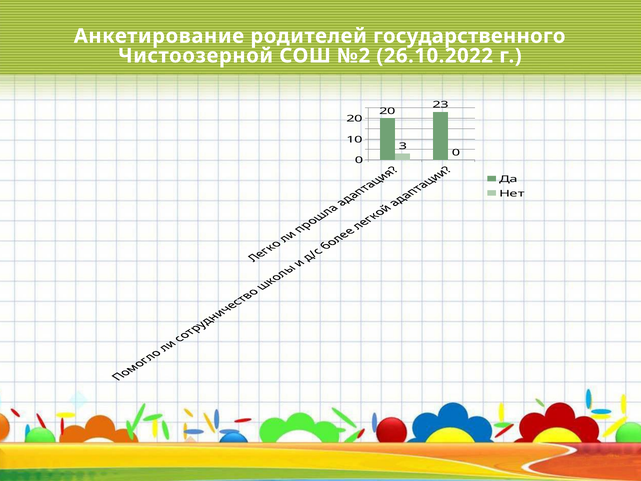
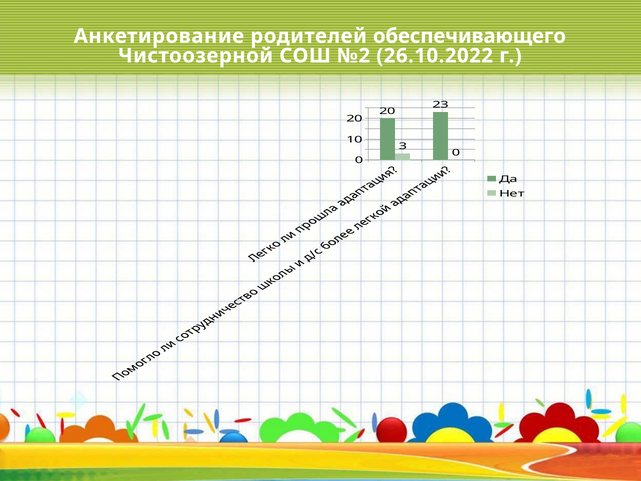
государственного: государственного -> обеспечивающего
